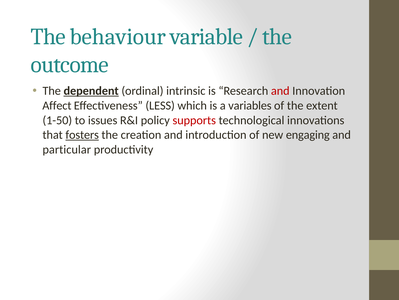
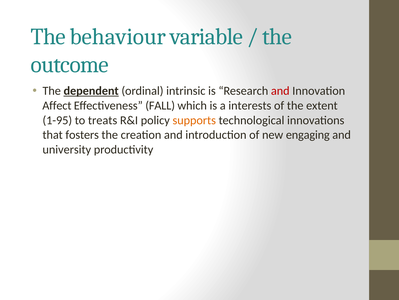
LESS: LESS -> FALL
variables: variables -> interests
1-50: 1-50 -> 1-95
issues: issues -> treats
supports colour: red -> orange
fosters underline: present -> none
particular: particular -> university
